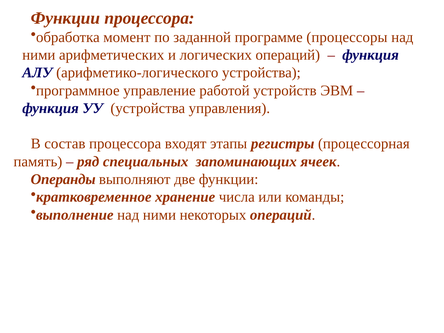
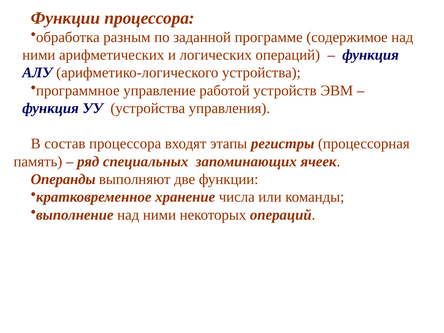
момент: момент -> разным
процессоры: процессоры -> содержимое
